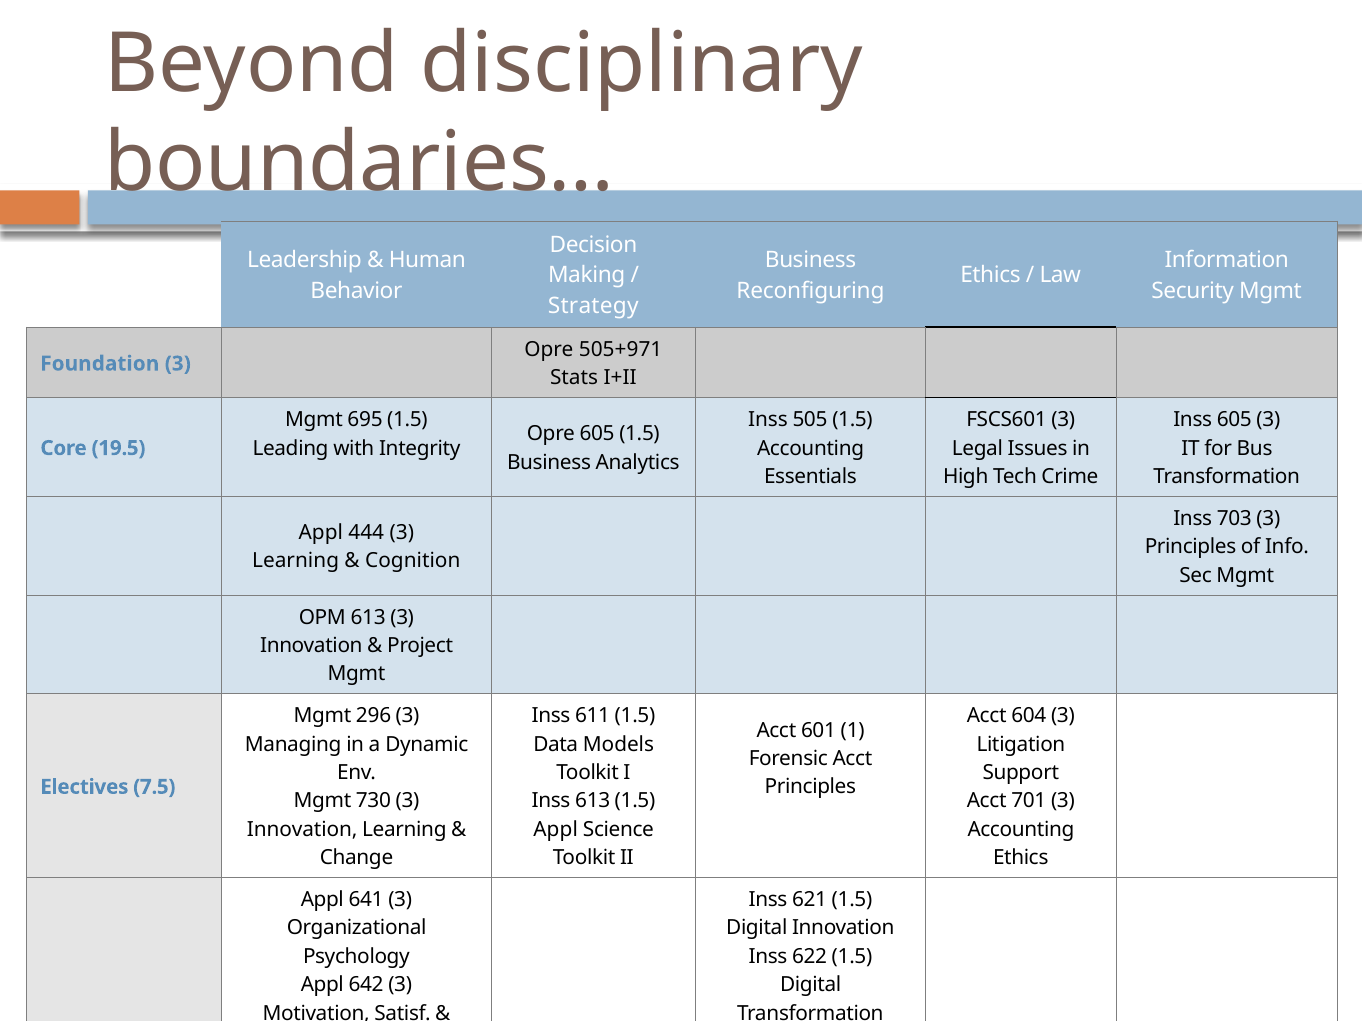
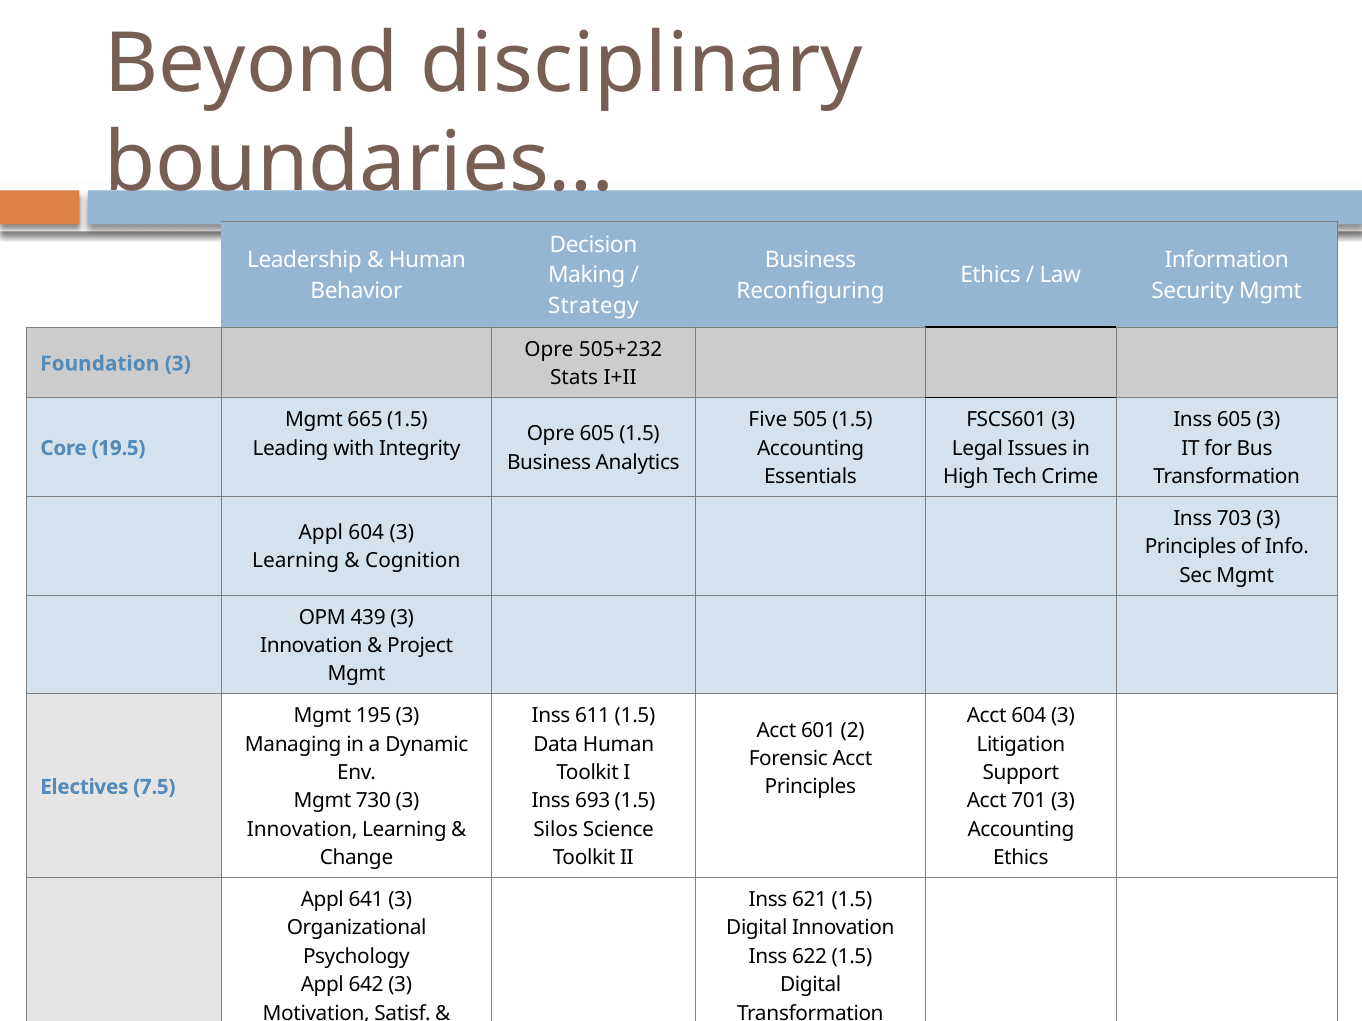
505+971: 505+971 -> 505+232
695: 695 -> 665
Inss at (768, 420): Inss -> Five
Appl 444: 444 -> 604
OPM 613: 613 -> 439
296: 296 -> 195
1: 1 -> 2
Data Models: Models -> Human
Inss 613: 613 -> 693
Appl at (556, 830): Appl -> Silos
